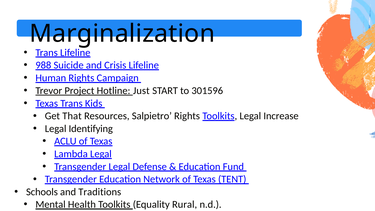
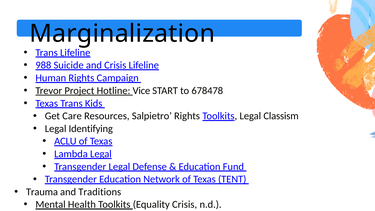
Just: Just -> Vice
301596: 301596 -> 678478
That: That -> Care
Increase: Increase -> Classism
Schools: Schools -> Trauma
Equality Rural: Rural -> Crisis
